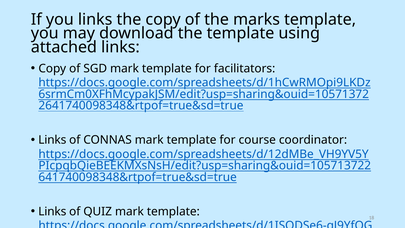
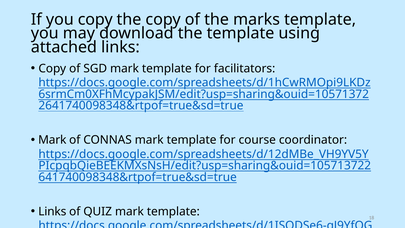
you links: links -> copy
Links at (52, 140): Links -> Mark
